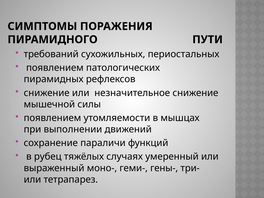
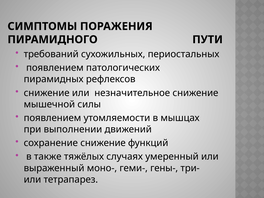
сохранение параличи: параличи -> снижение
рубец: рубец -> также
